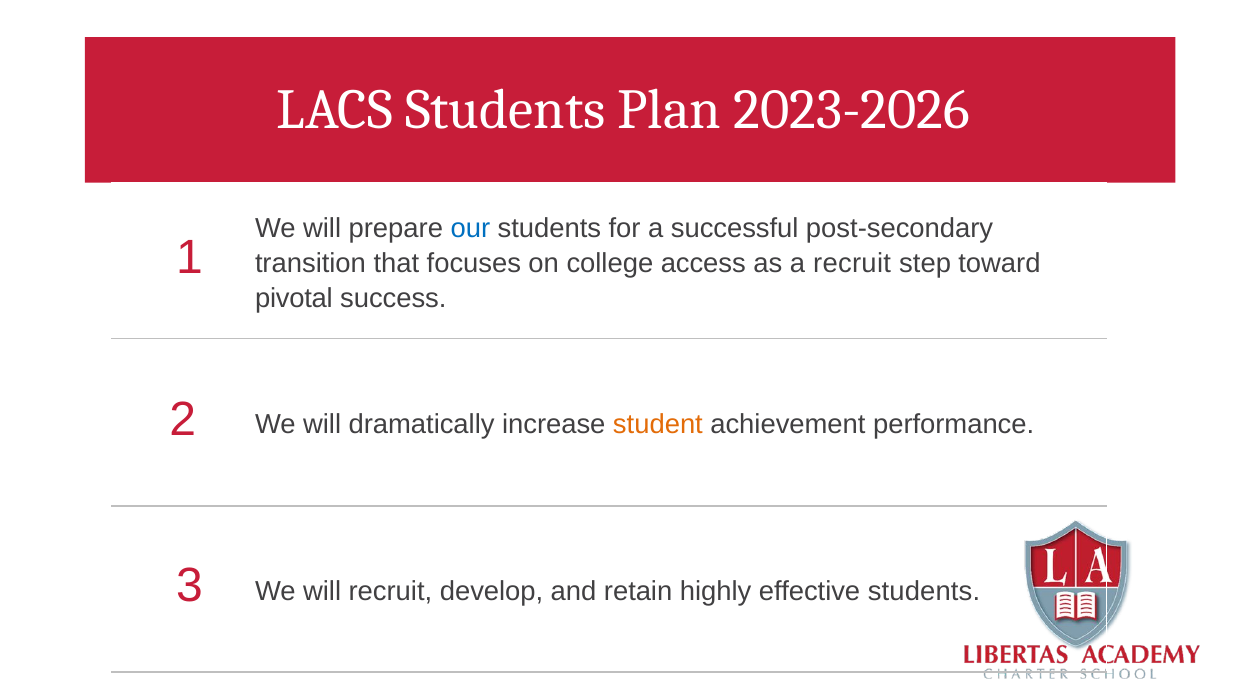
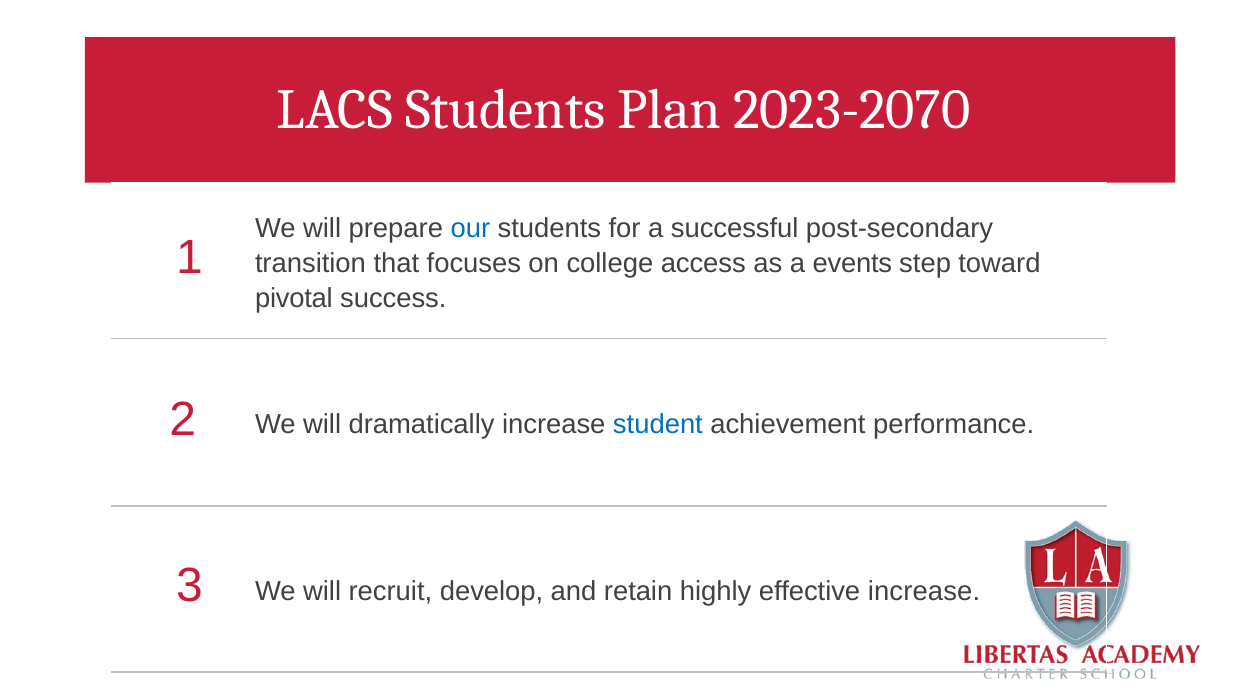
2023-2026: 2023-2026 -> 2023-2070
a recruit: recruit -> events
student colour: orange -> blue
effective students: students -> increase
